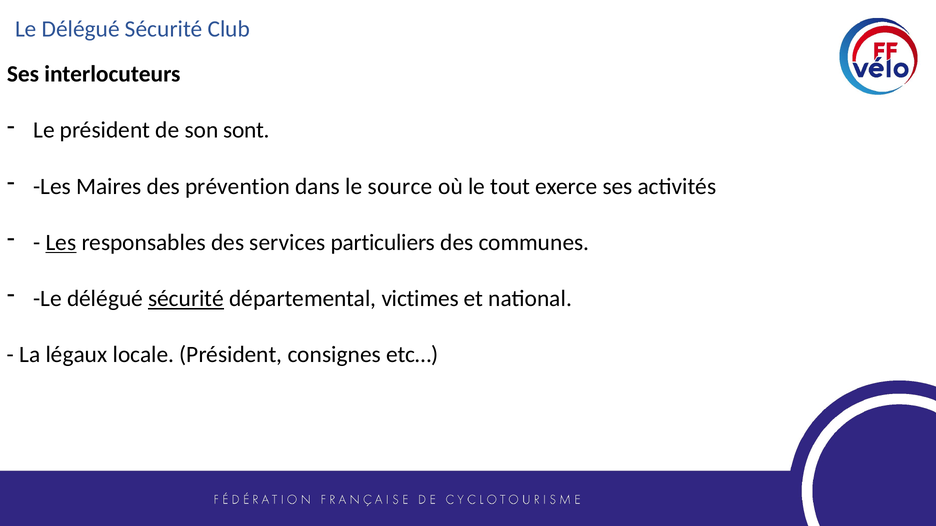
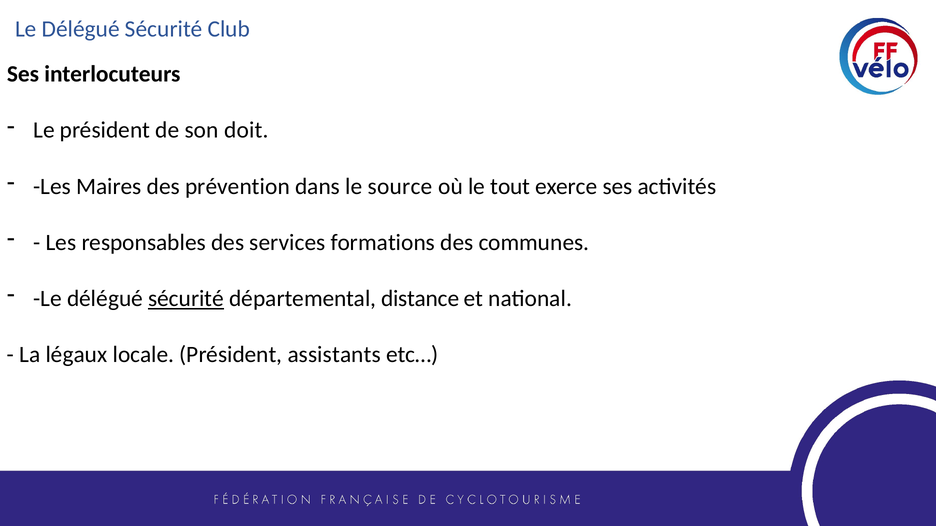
sont: sont -> doit
Les at (61, 243) underline: present -> none
particuliers: particuliers -> formations
victimes: victimes -> distance
consignes: consignes -> assistants
